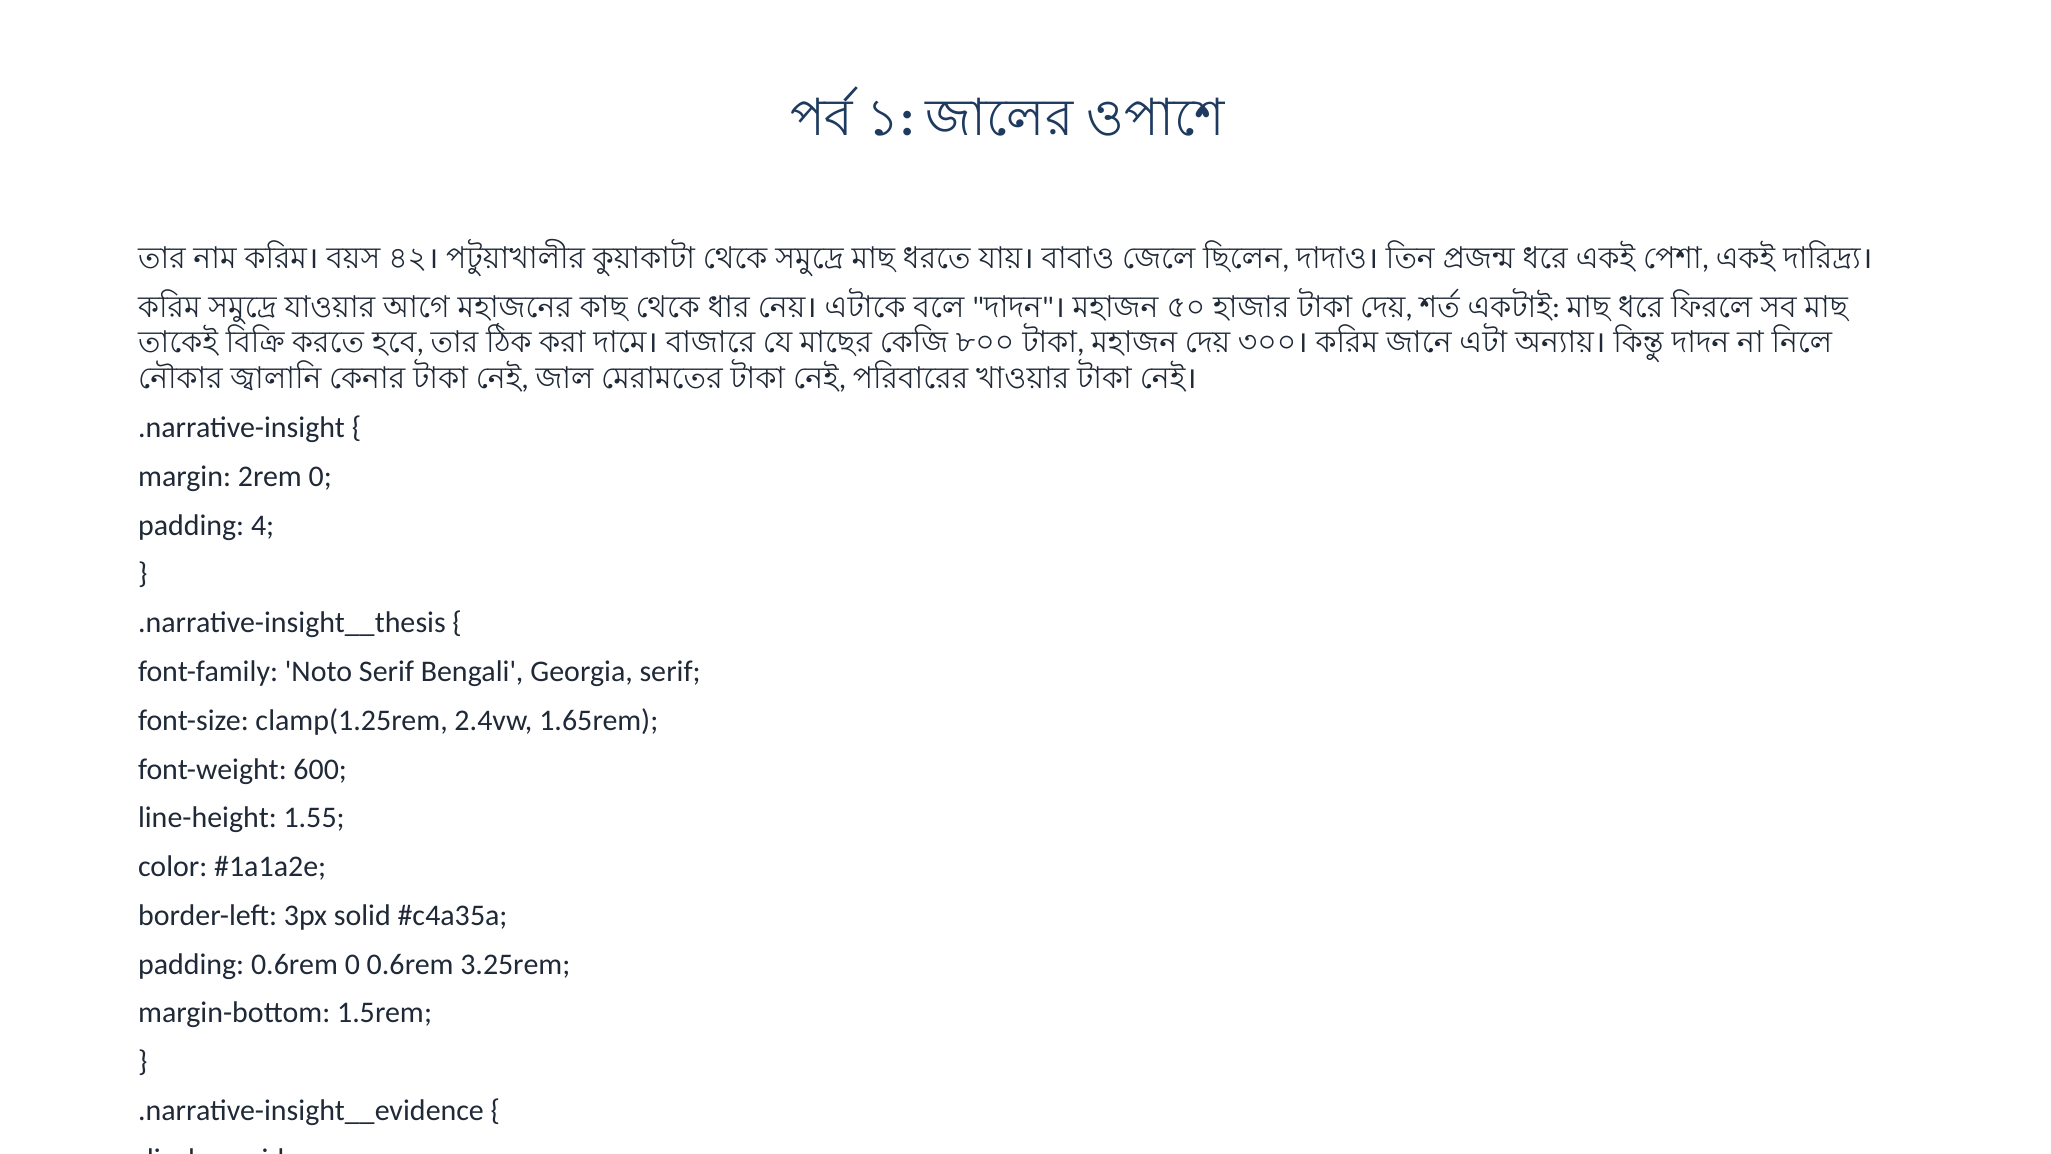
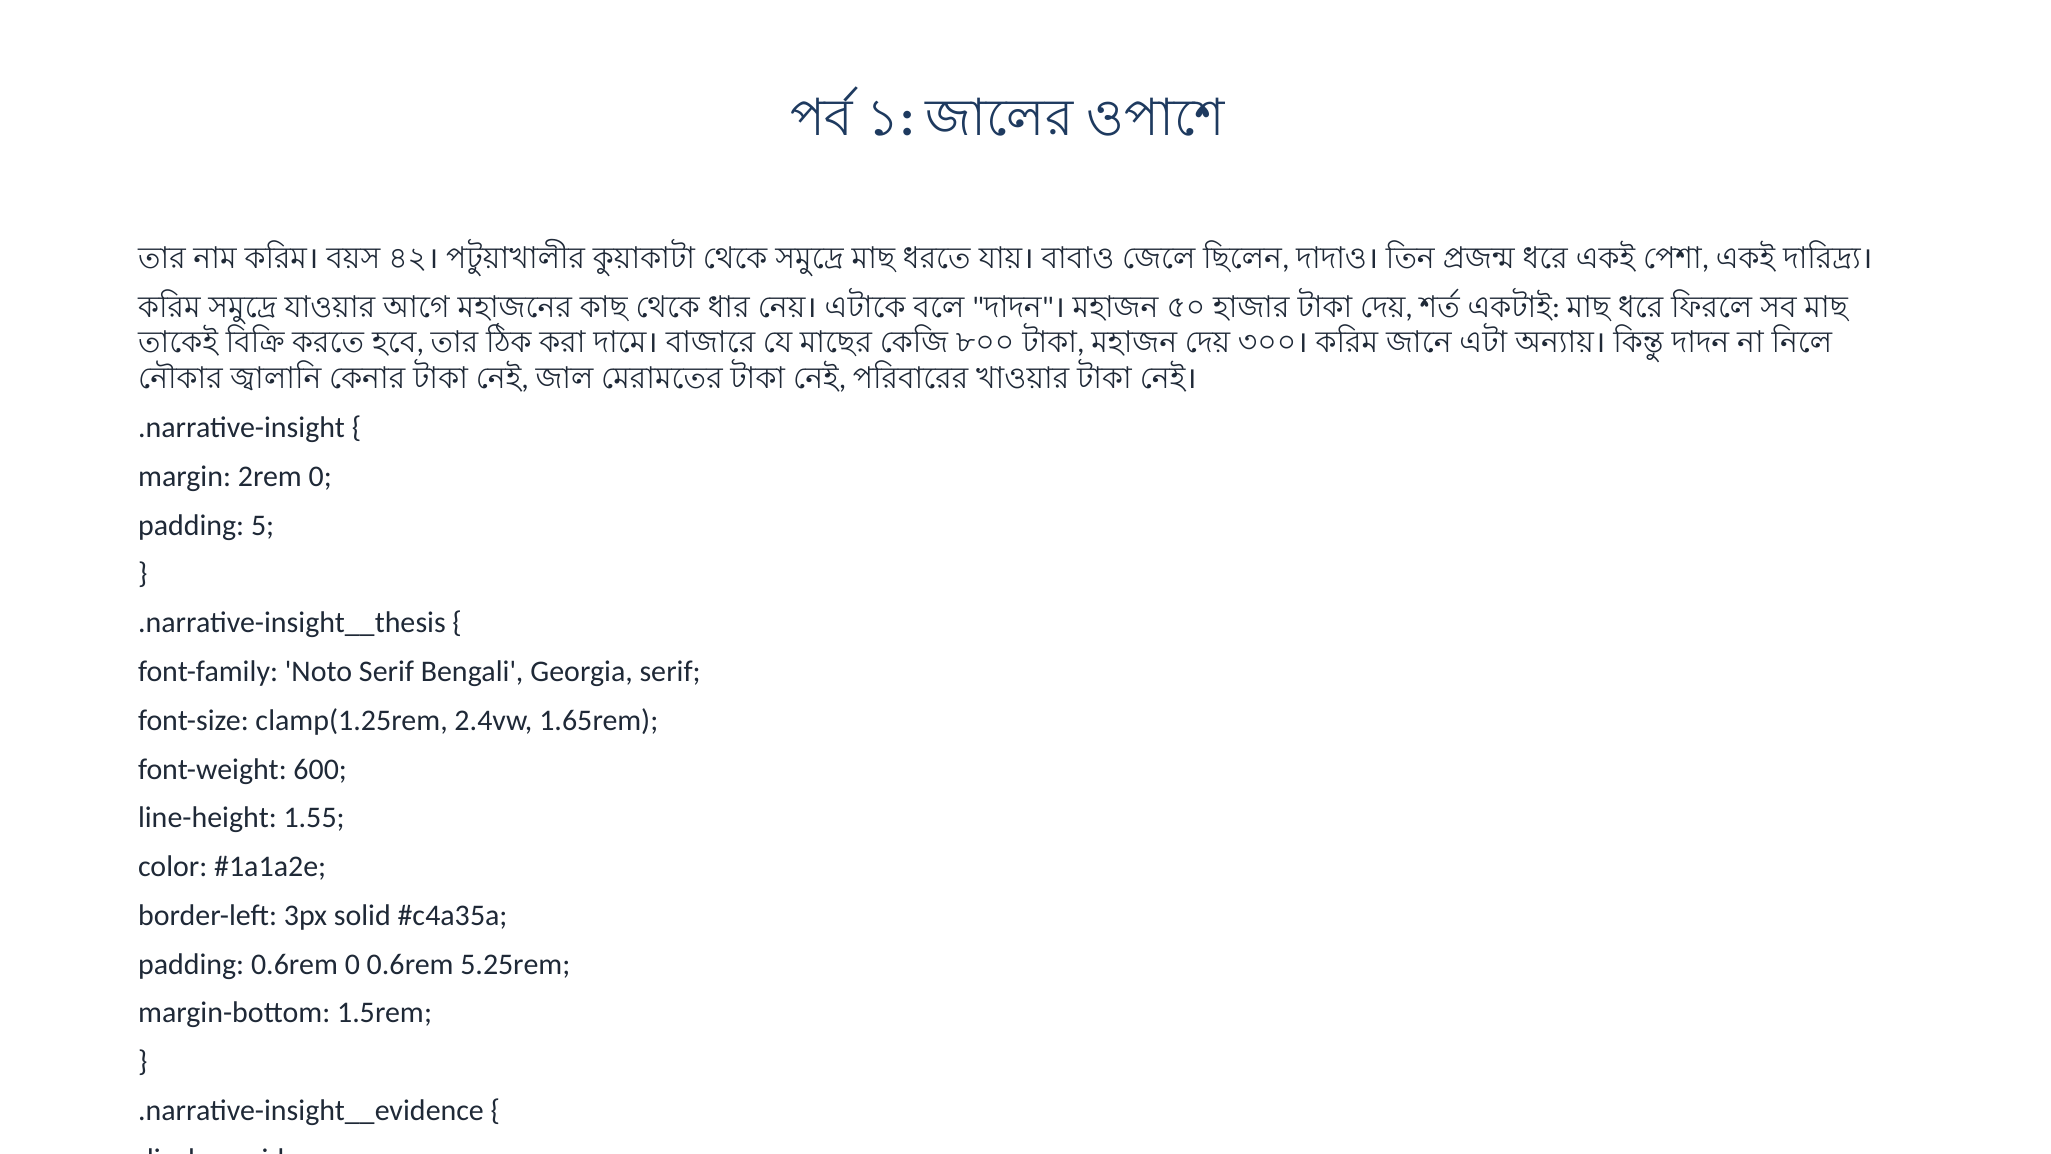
4: 4 -> 5
3.25rem: 3.25rem -> 5.25rem
